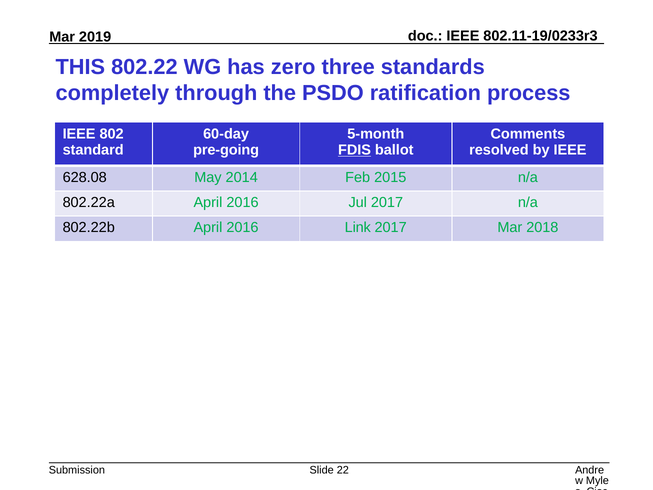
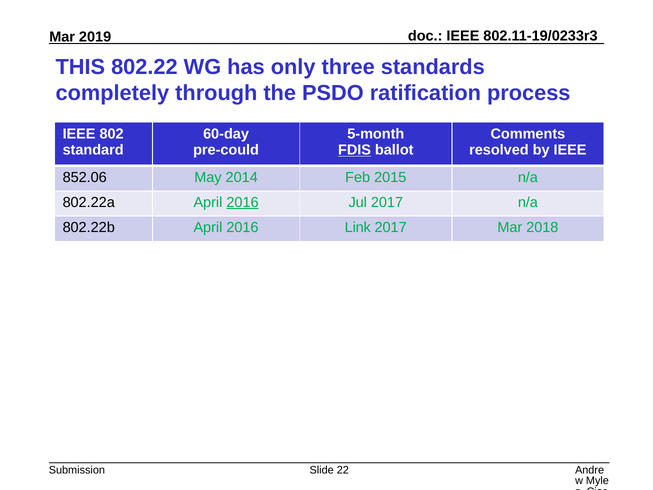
zero: zero -> only
pre-going: pre-going -> pre-could
628.08: 628.08 -> 852.06
2016 at (243, 202) underline: none -> present
